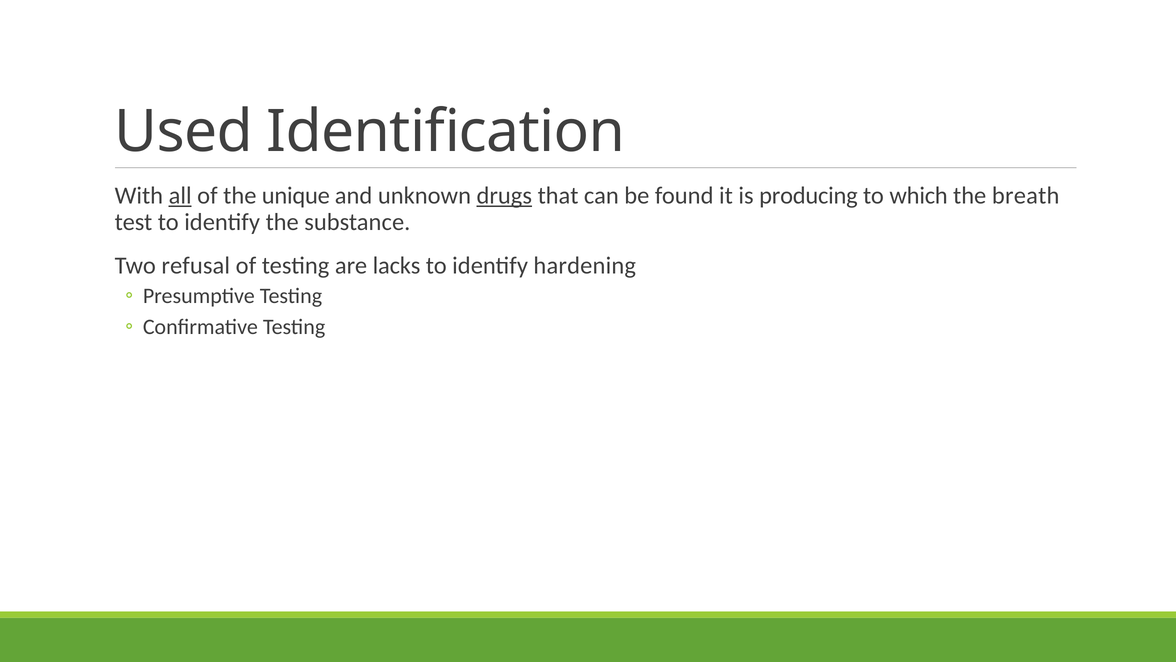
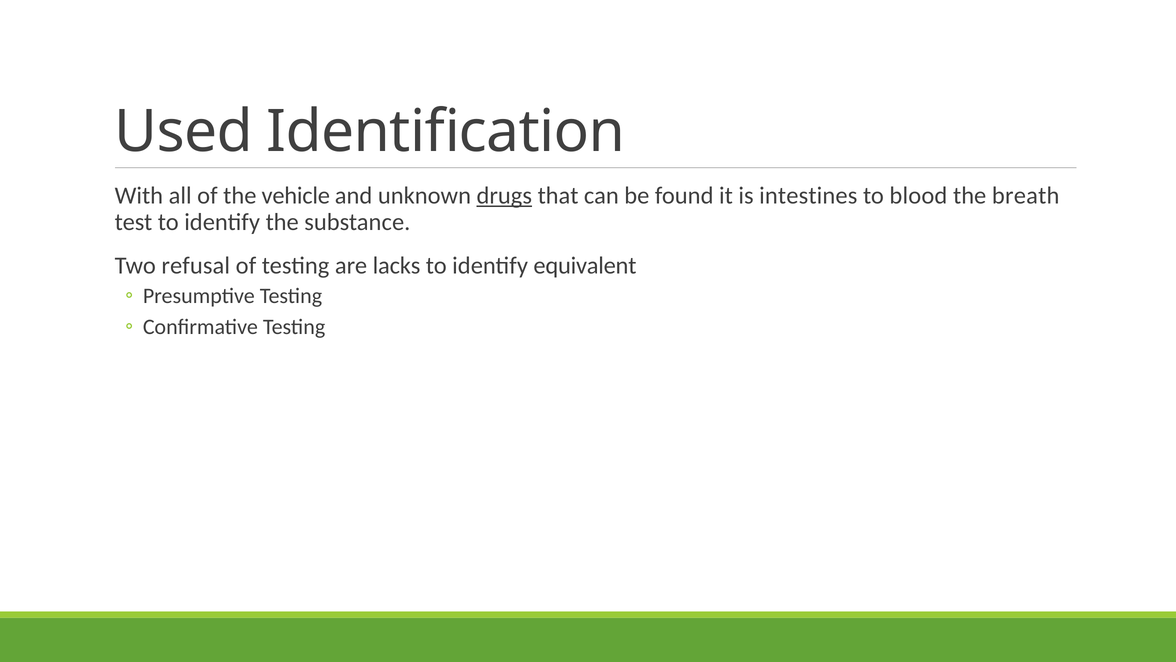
all underline: present -> none
unique: unique -> vehicle
producing: producing -> intestines
which: which -> blood
hardening: hardening -> equivalent
